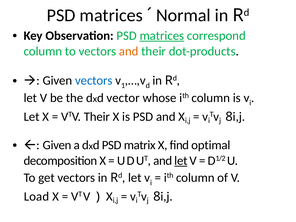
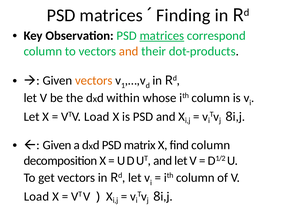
Normal: Normal -> Finding
vectors at (94, 81) colour: blue -> orange
vector: vector -> within
VTV Their: Their -> Load
find optimal: optimal -> column
let at (181, 161) underline: present -> none
